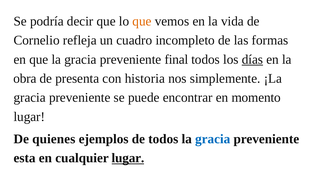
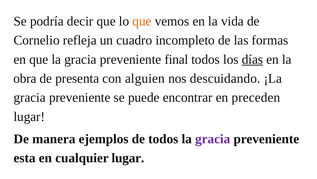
historia: historia -> alguien
simplemente: simplemente -> descuidando
momento: momento -> preceden
quienes: quienes -> manera
gracia at (213, 138) colour: blue -> purple
lugar at (128, 158) underline: present -> none
